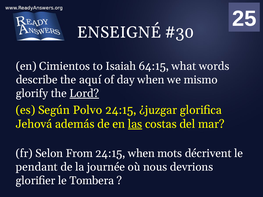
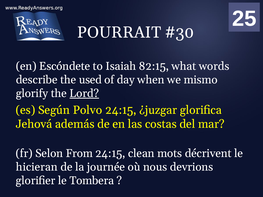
ENSEIGNÉ: ENSEIGNÉ -> POURRAIT
Cimientos: Cimientos -> Escóndete
64:15: 64:15 -> 82:15
aquí: aquí -> used
las underline: present -> none
24:15 when: when -> clean
pendant: pendant -> hicieran
